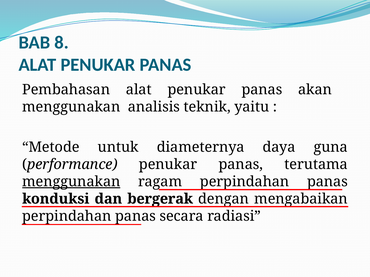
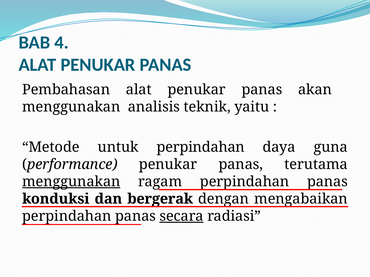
8: 8 -> 4
untuk diameternya: diameternya -> perpindahan
secara underline: none -> present
